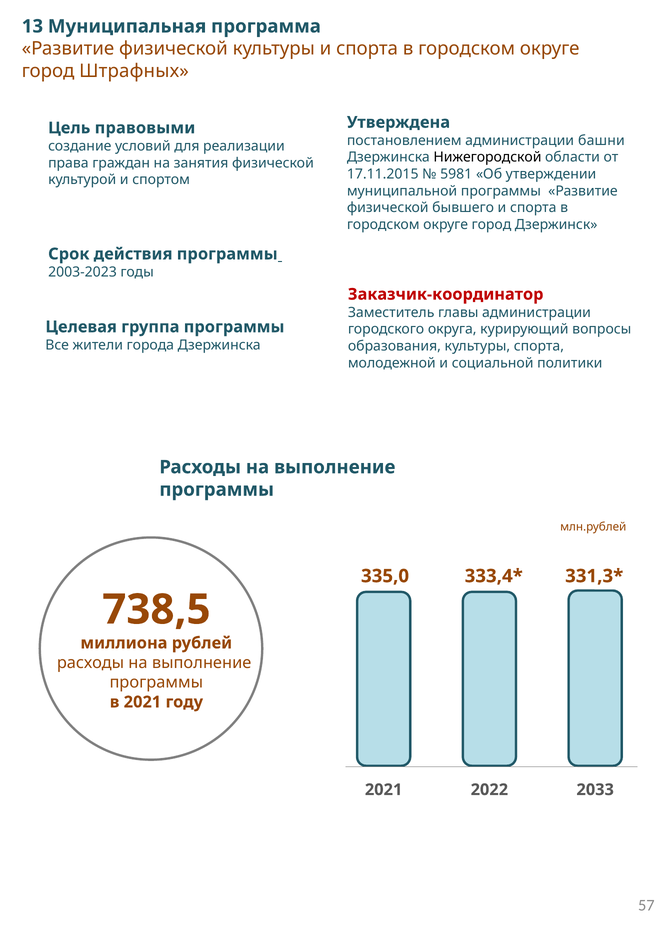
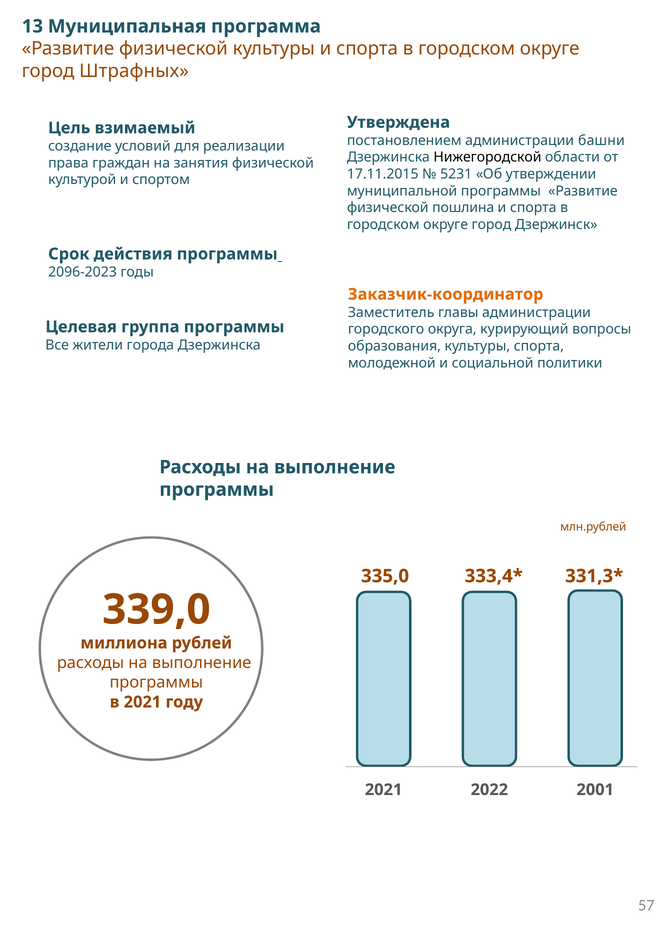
правовыми: правовыми -> взимаемый
5981: 5981 -> 5231
бывшего: бывшего -> пошлина
2003-2023: 2003-2023 -> 2096-2023
Заказчик-координатор colour: red -> orange
738,5: 738,5 -> 339,0
2033: 2033 -> 2001
